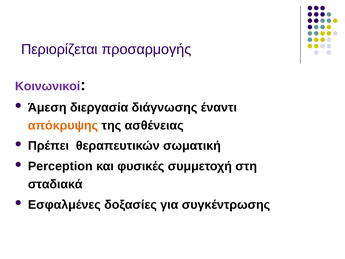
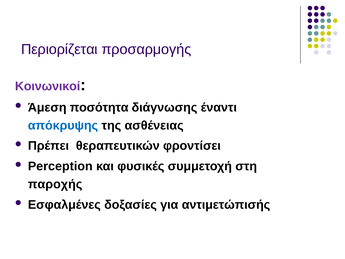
διεργασία: διεργασία -> ποσότητα
απόκρυψης colour: orange -> blue
σωματική: σωματική -> φροντίσει
σταδιακά: σταδιακά -> παροχής
συγκέντρωσης: συγκέντρωσης -> αντιμετώπισής
